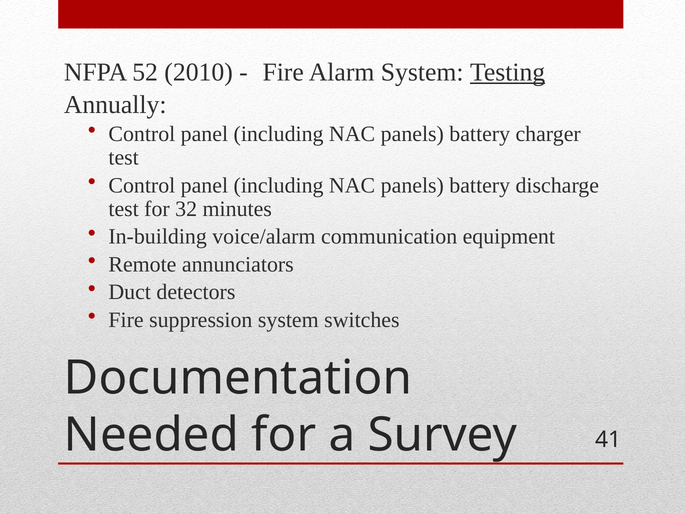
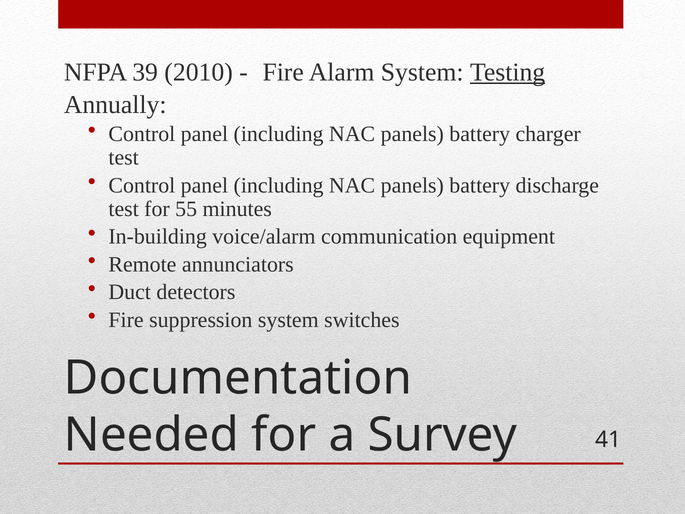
52: 52 -> 39
32: 32 -> 55
